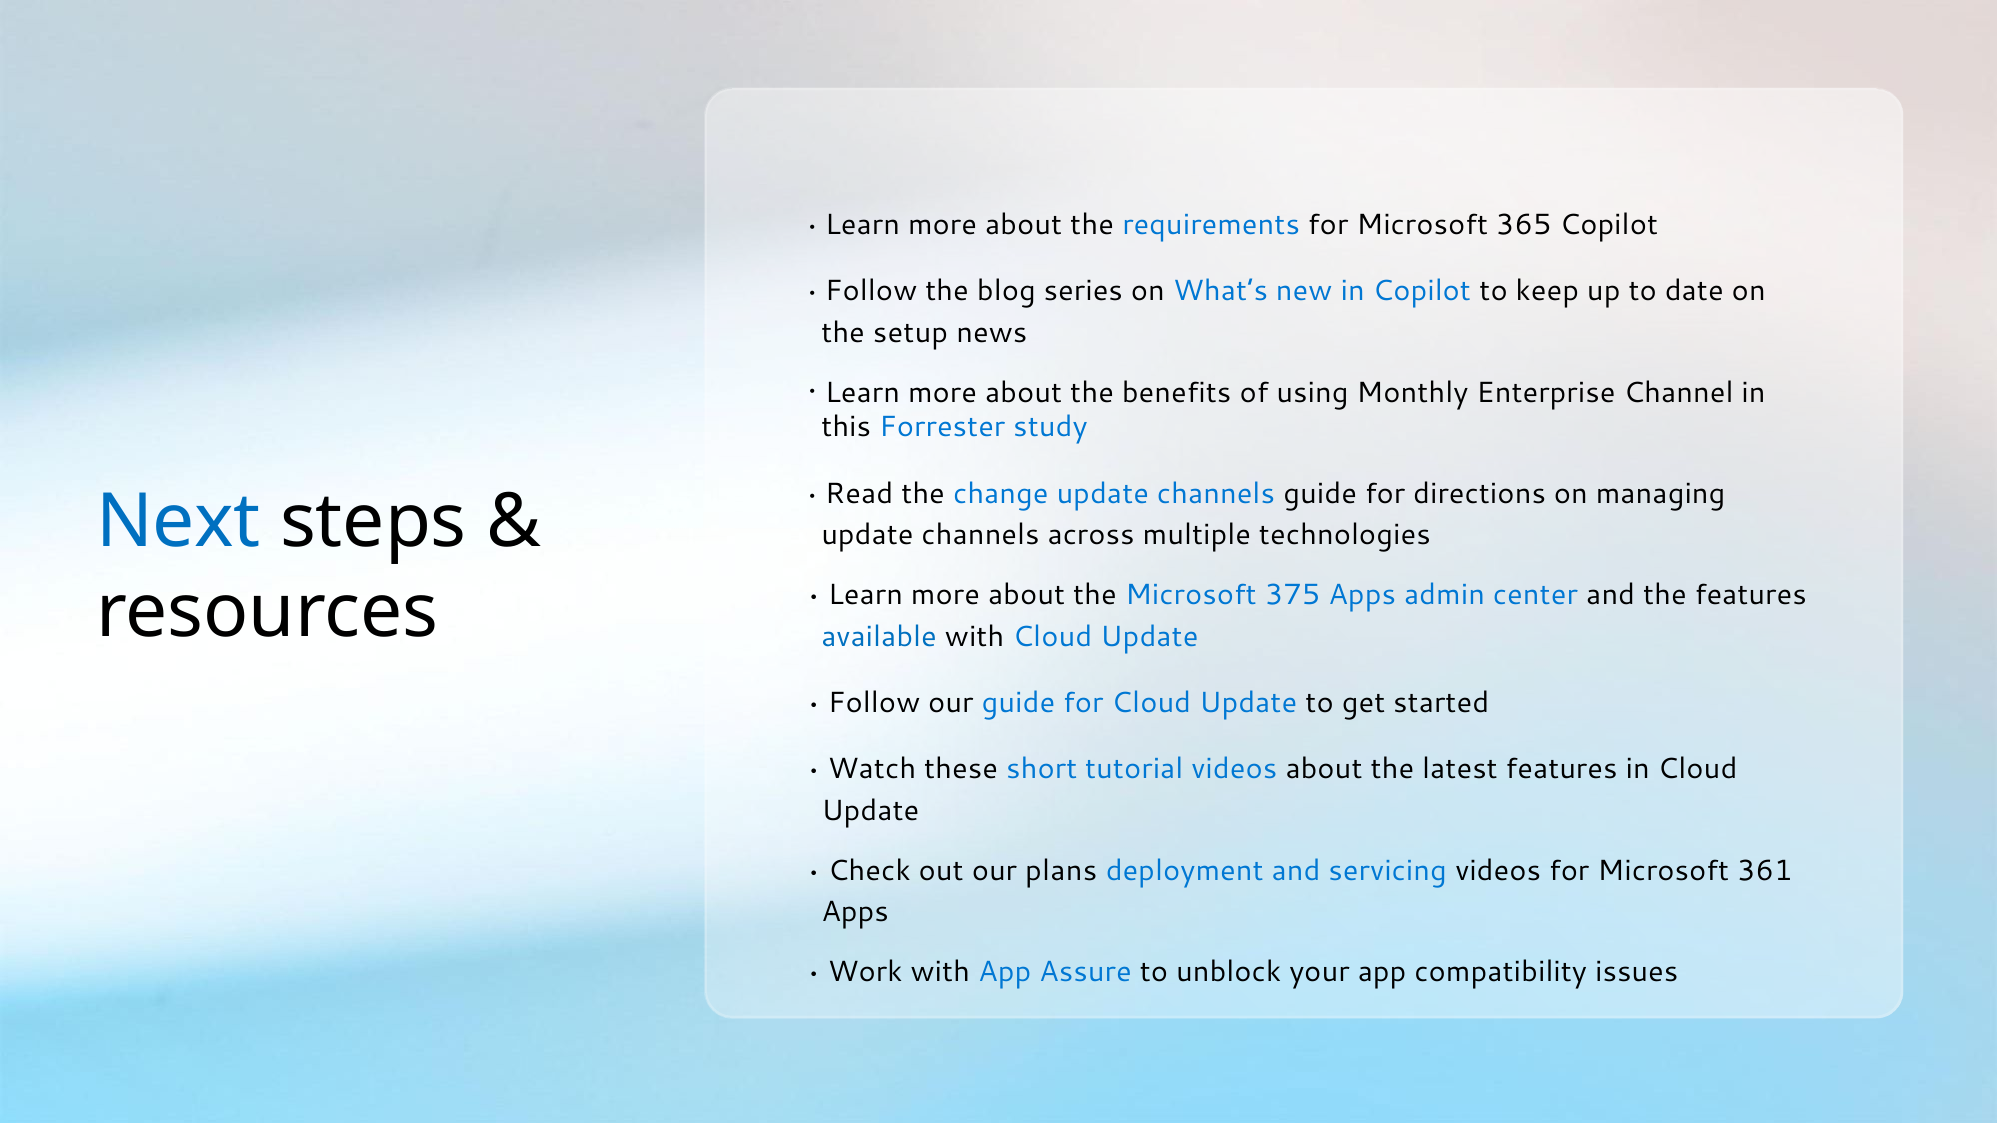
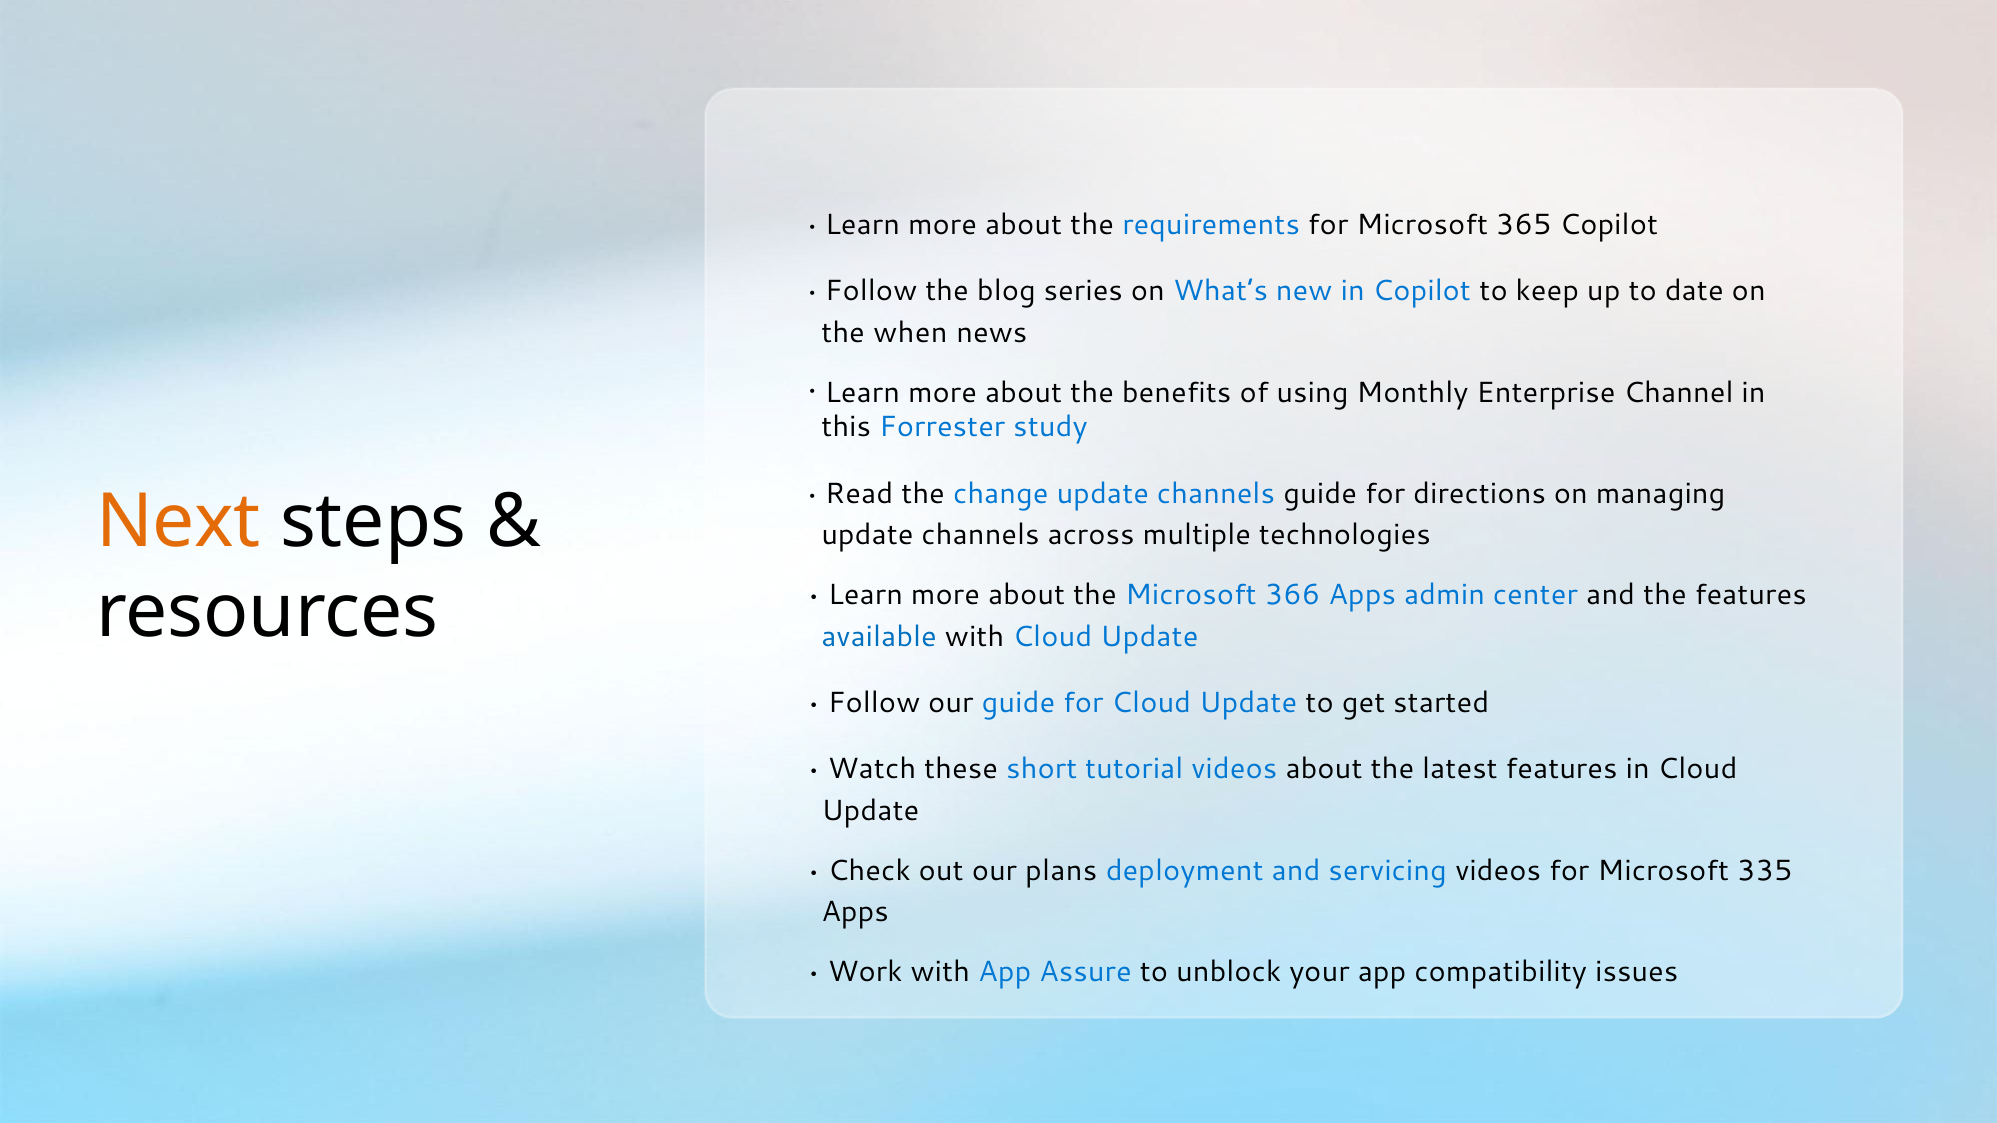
setup: setup -> when
Next colour: blue -> orange
375: 375 -> 366
361: 361 -> 335
